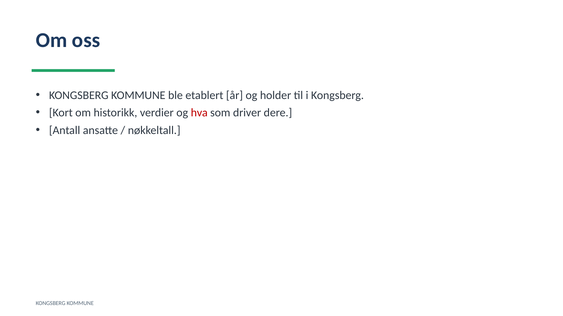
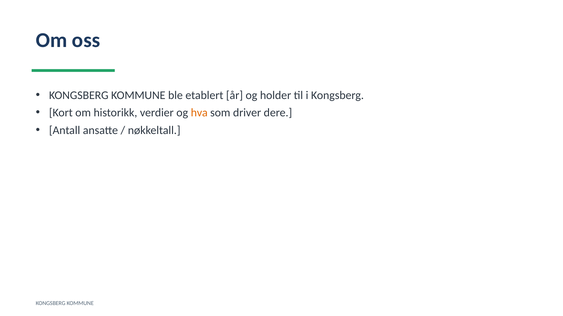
hva colour: red -> orange
